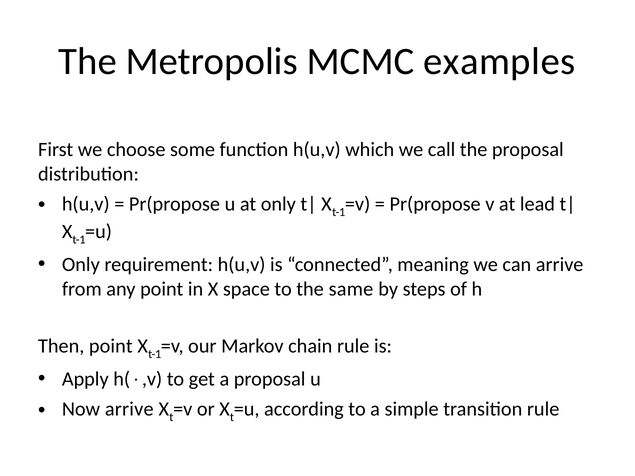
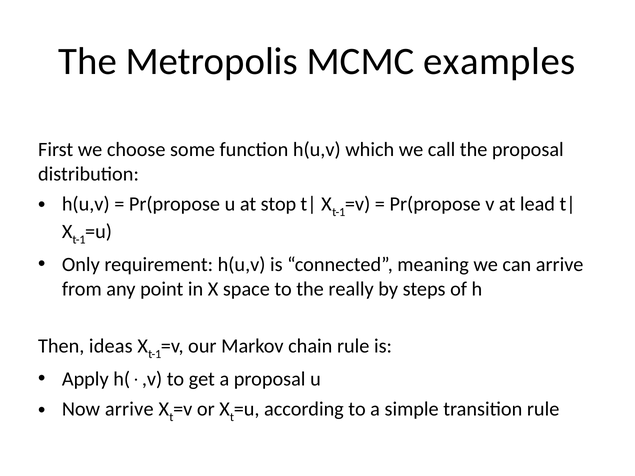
at only: only -> stop
same: same -> really
Then point: point -> ideas
